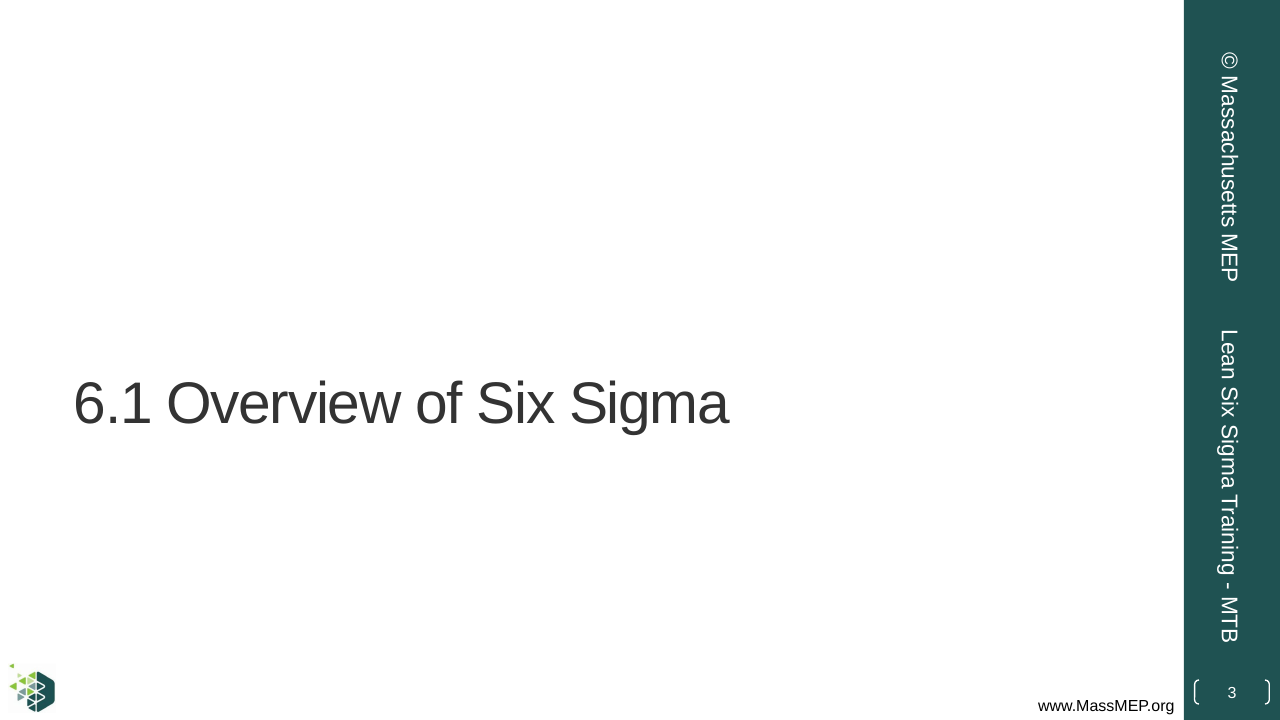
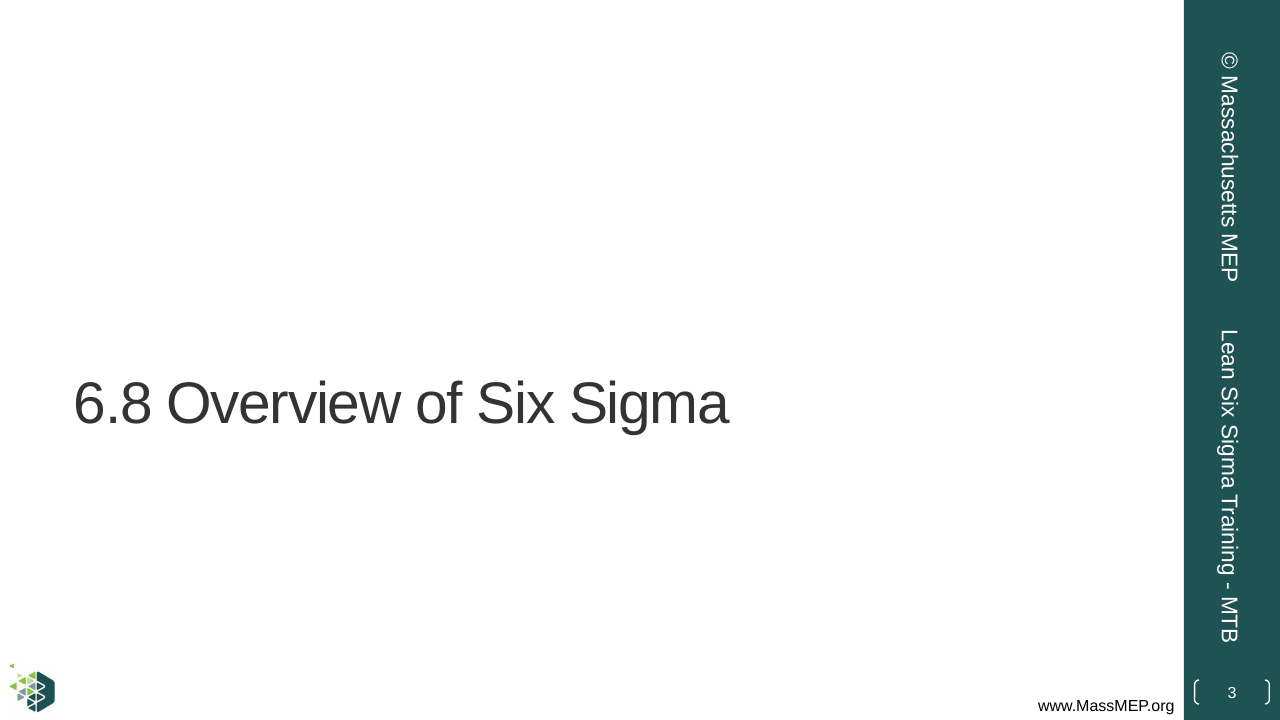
6.1: 6.1 -> 6.8
